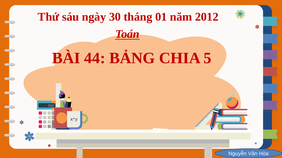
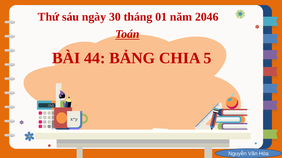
2012: 2012 -> 2046
